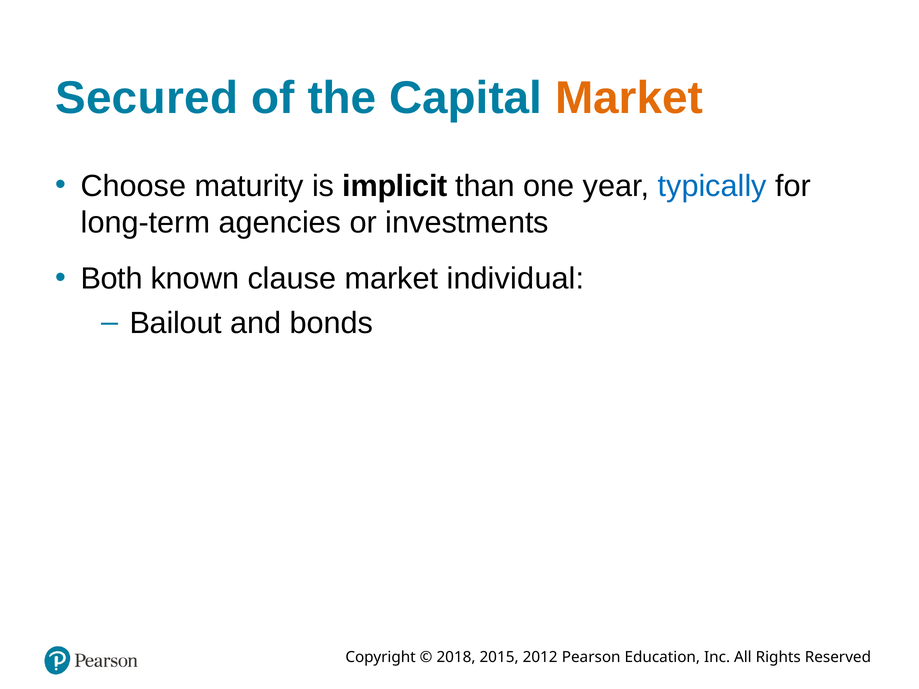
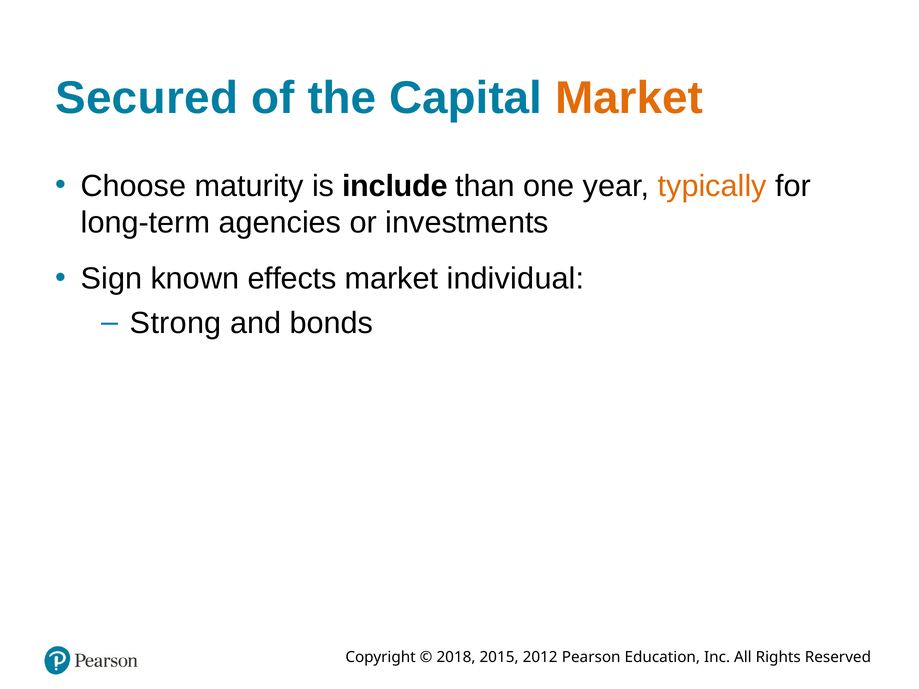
implicit: implicit -> include
typically colour: blue -> orange
Both: Both -> Sign
clause: clause -> effects
Bailout: Bailout -> Strong
